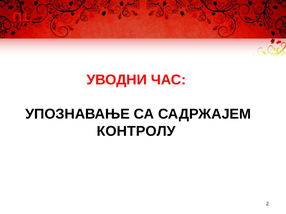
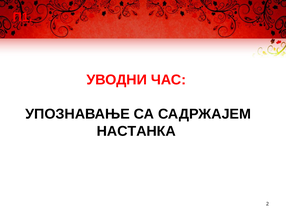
КОНТРОЛУ: КОНТРОЛУ -> НАСТАНКА
